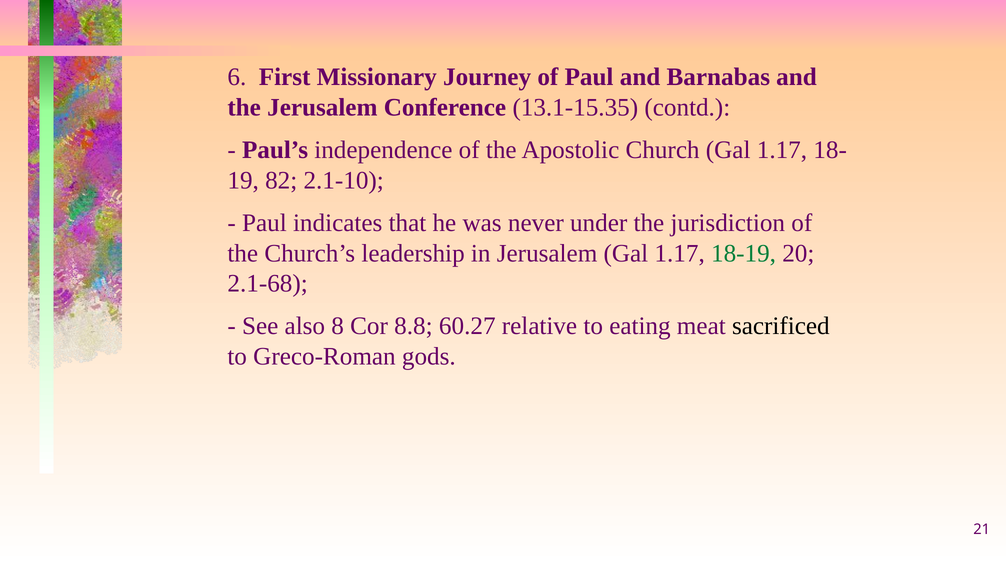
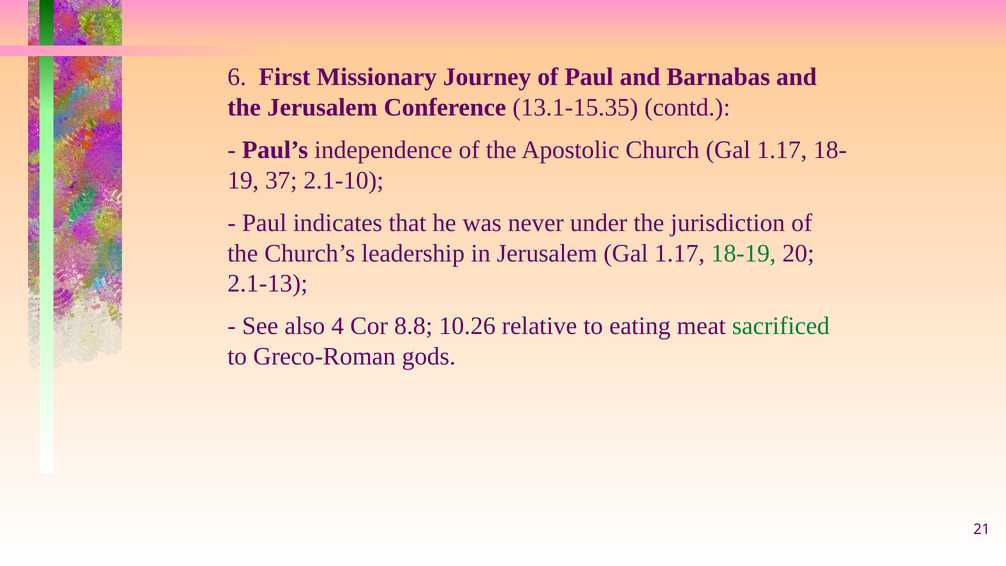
82: 82 -> 37
2.1-68: 2.1-68 -> 2.1-13
8: 8 -> 4
60.27: 60.27 -> 10.26
sacrificed colour: black -> green
